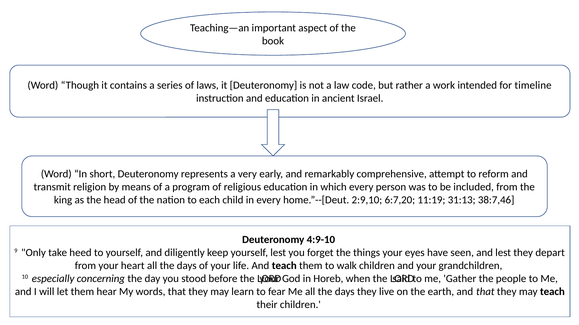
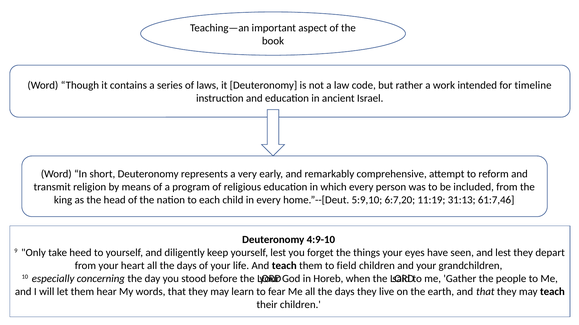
2:9,10: 2:9,10 -> 5:9,10
38:7,46: 38:7,46 -> 61:7,46
walk: walk -> field
